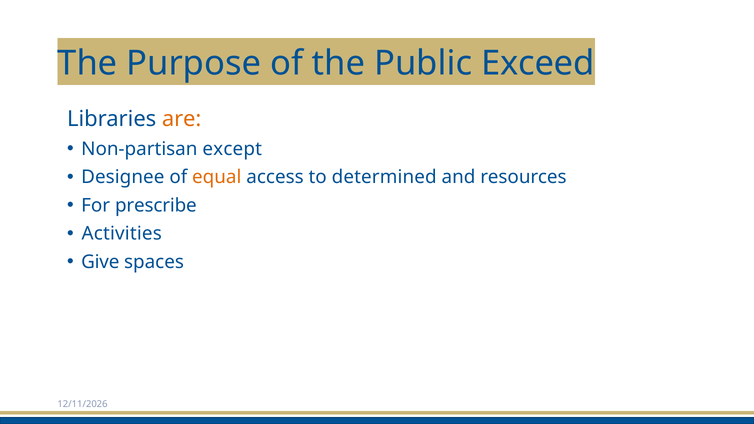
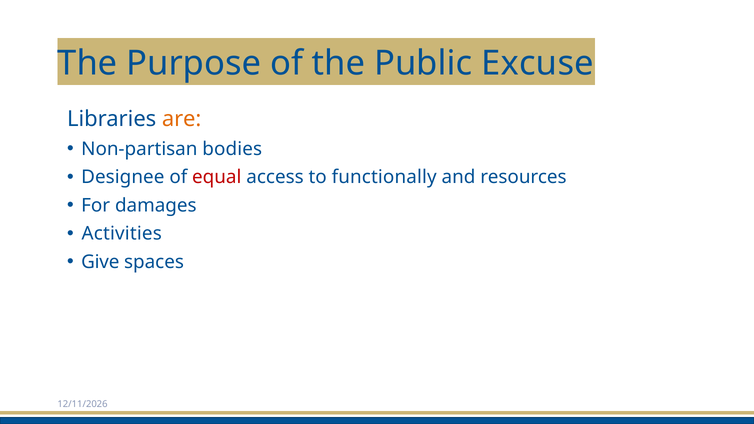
Exceed: Exceed -> Excuse
except: except -> bodies
equal colour: orange -> red
determined: determined -> functionally
prescribe: prescribe -> damages
